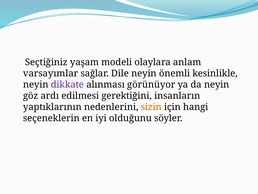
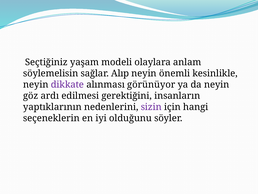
varsayımlar: varsayımlar -> söylemelisin
Dile: Dile -> Alıp
sizin colour: orange -> purple
